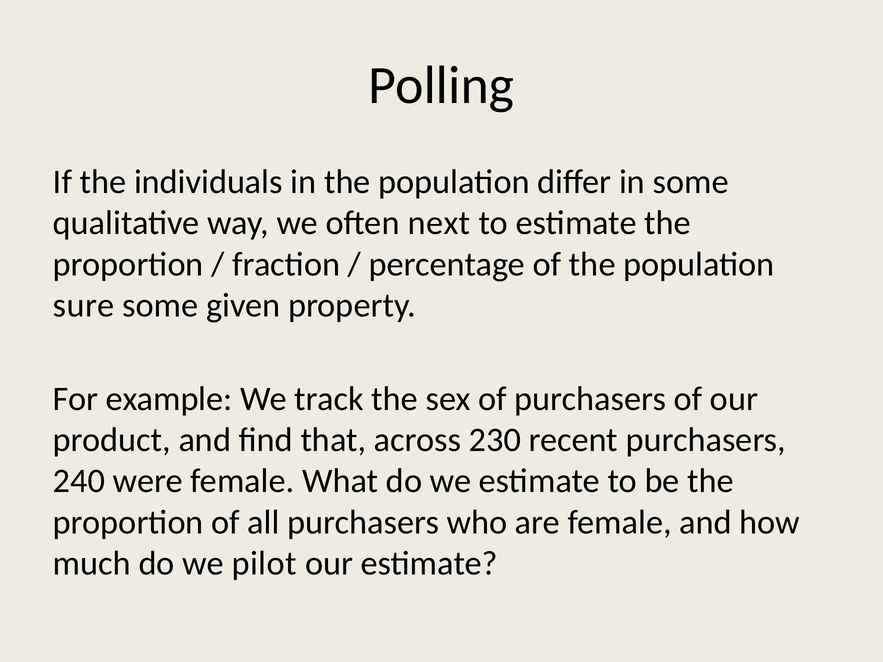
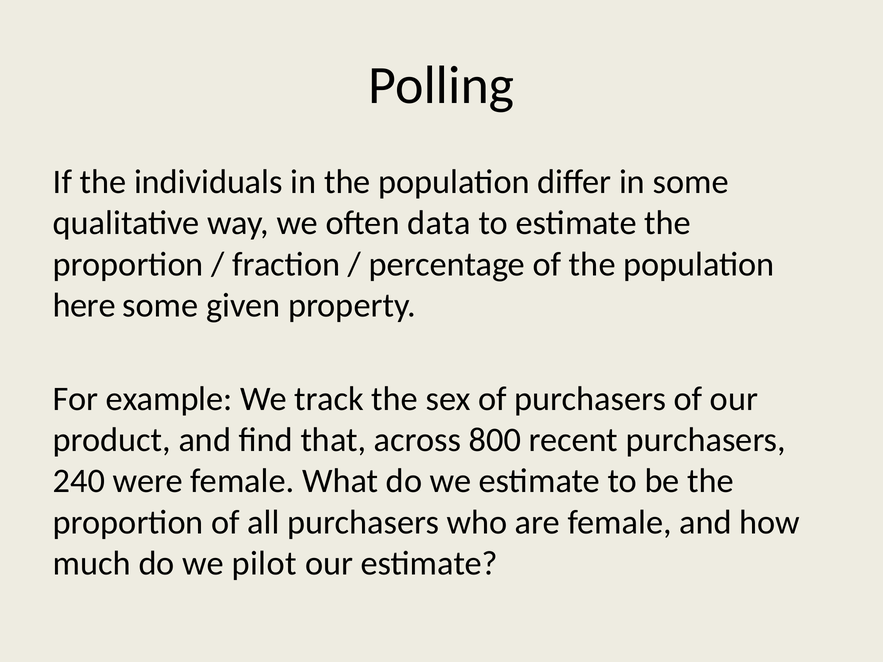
next: next -> data
sure: sure -> here
230: 230 -> 800
